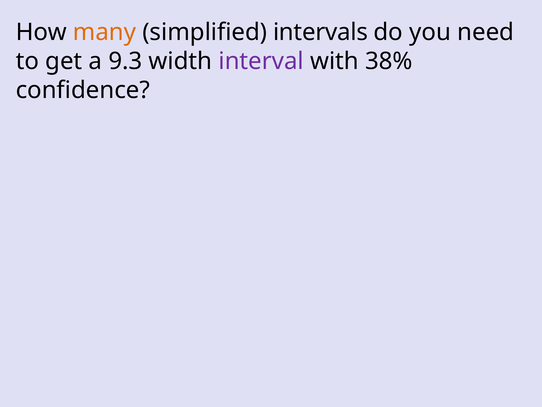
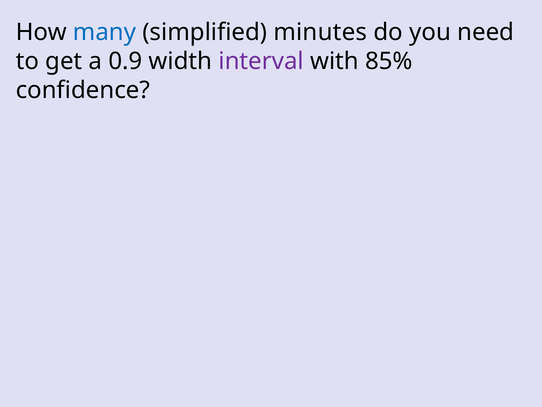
many colour: orange -> blue
intervals: intervals -> minutes
9.3: 9.3 -> 0.9
38%: 38% -> 85%
